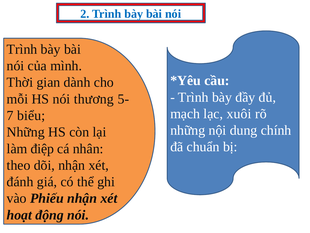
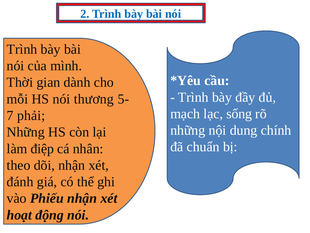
xuôi: xuôi -> sống
biểu: biểu -> phải
